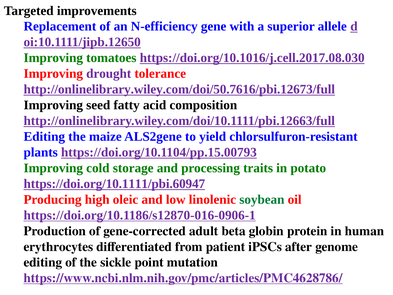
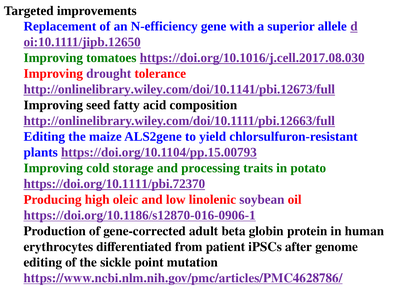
http://onlinelibrary.wiley.com/doi/50.7616/pbi.12673/full: http://onlinelibrary.wiley.com/doi/50.7616/pbi.12673/full -> http://onlinelibrary.wiley.com/doi/10.1141/pbi.12673/full
https://doi.org/10.1111/pbi.60947: https://doi.org/10.1111/pbi.60947 -> https://doi.org/10.1111/pbi.72370
soybean colour: green -> purple
